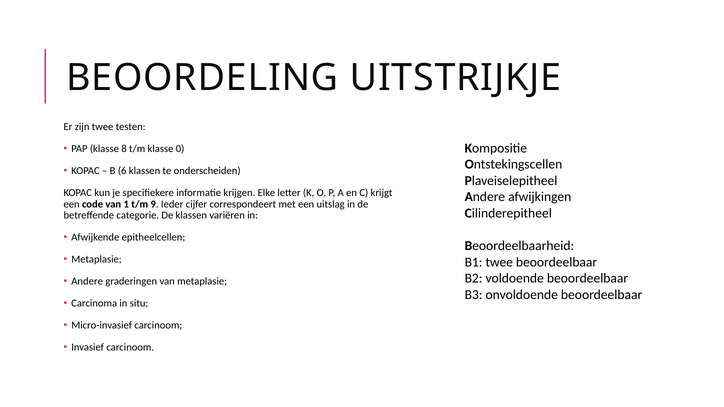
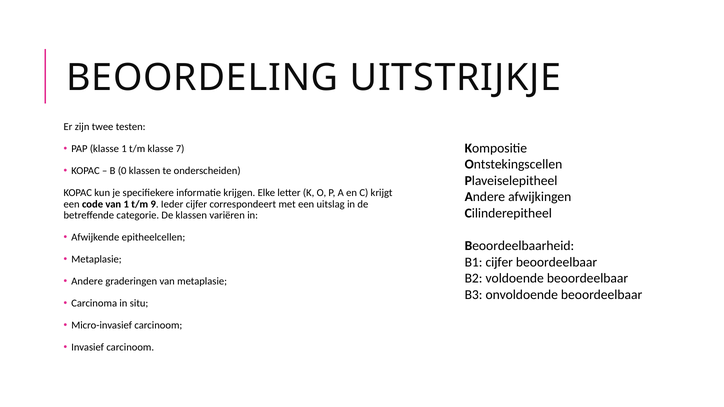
klasse 8: 8 -> 1
0: 0 -> 7
6: 6 -> 0
B1 twee: twee -> cijfer
